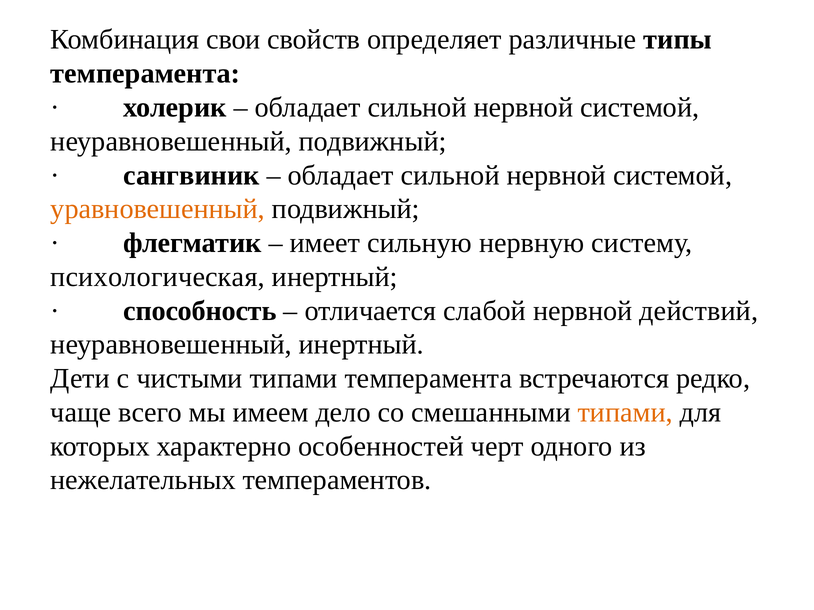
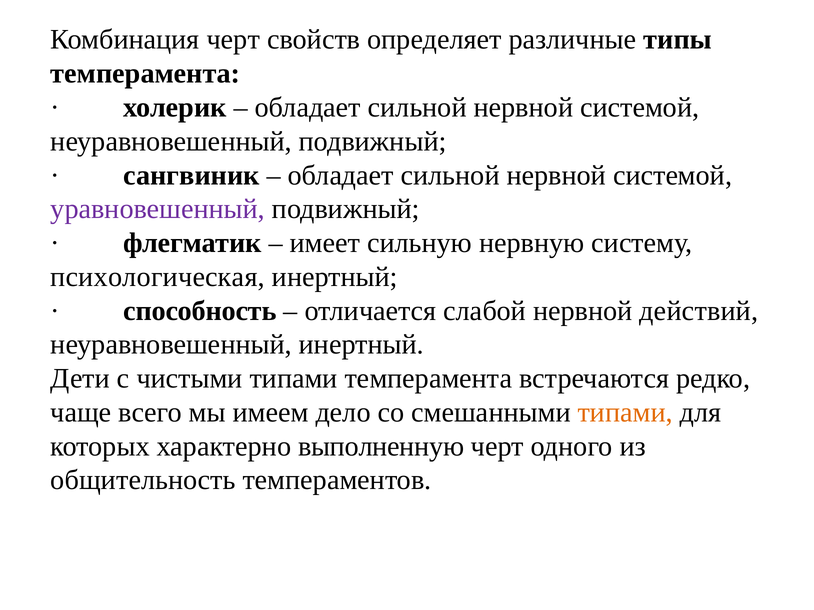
Комбинация свои: свои -> черт
уравновешенный colour: orange -> purple
особенностей: особенностей -> выполненную
нежелательных: нежелательных -> общительность
